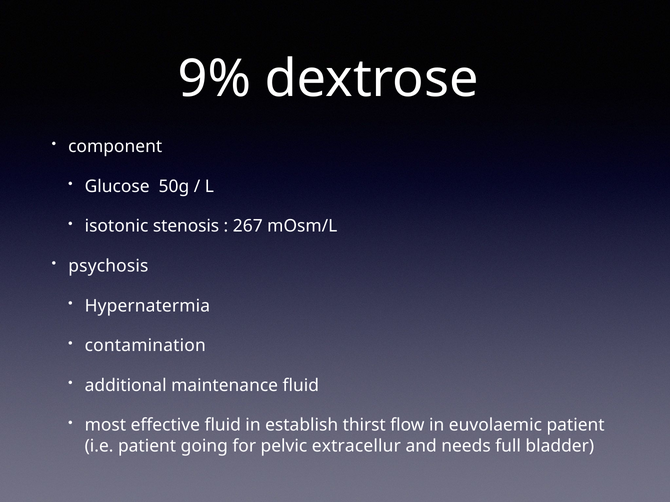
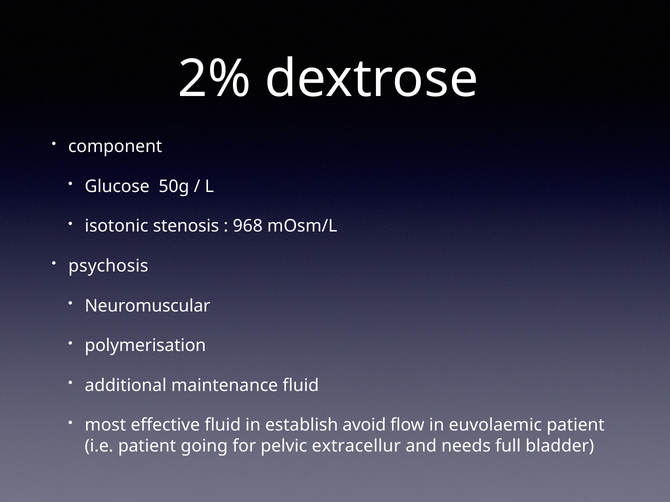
9%: 9% -> 2%
267: 267 -> 968
Hypernatermia: Hypernatermia -> Neuromuscular
contamination: contamination -> polymerisation
thirst: thirst -> avoid
